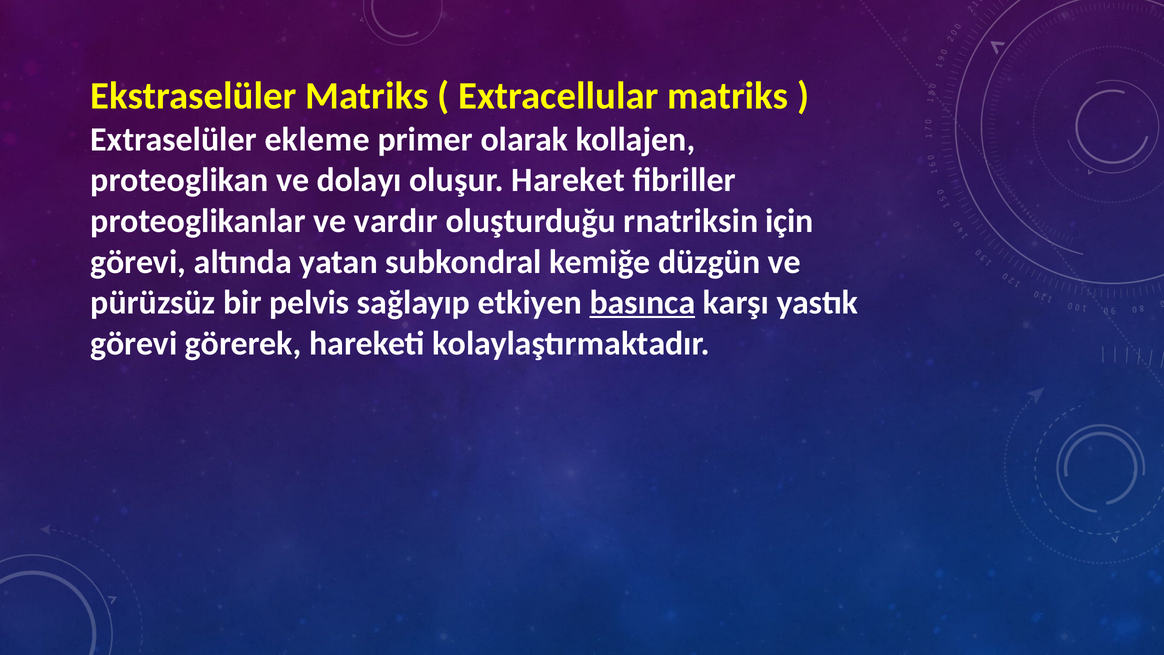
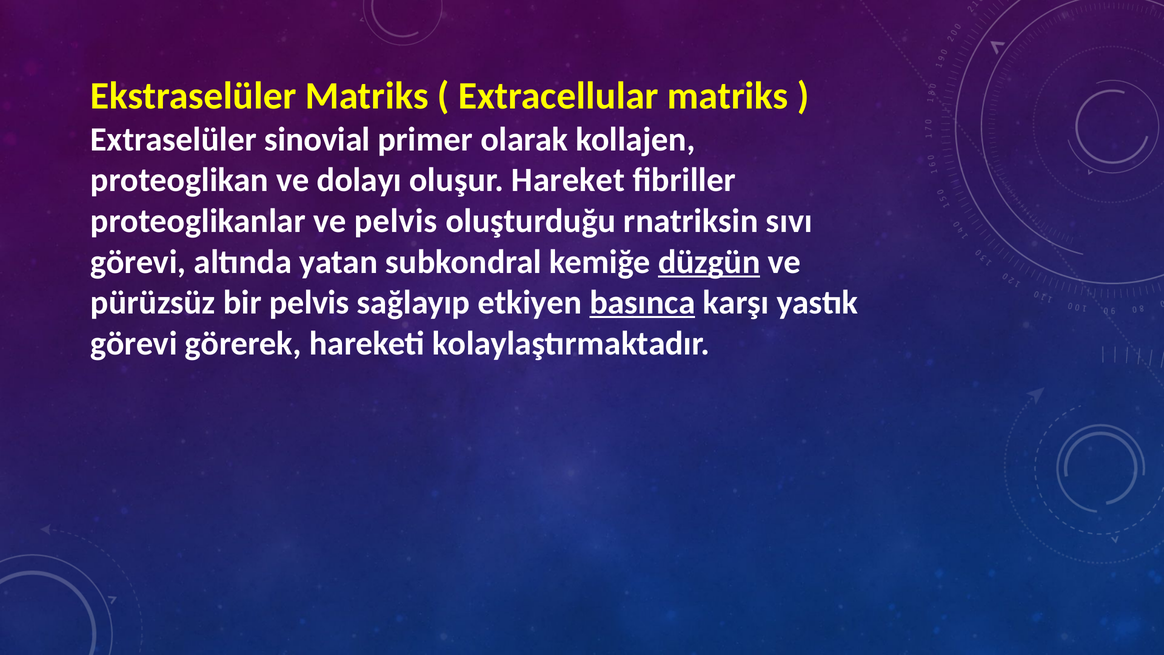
ekleme: ekleme -> sinovial
ve vardır: vardır -> pelvis
için: için -> sıvı
düzgün underline: none -> present
